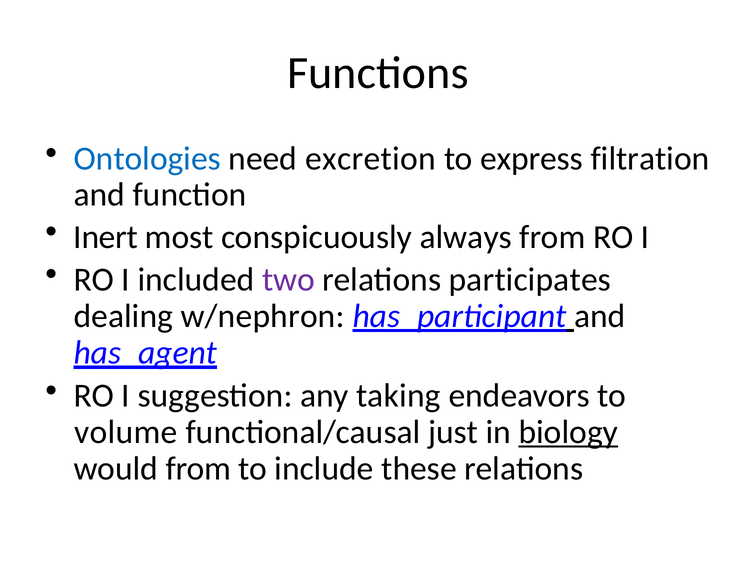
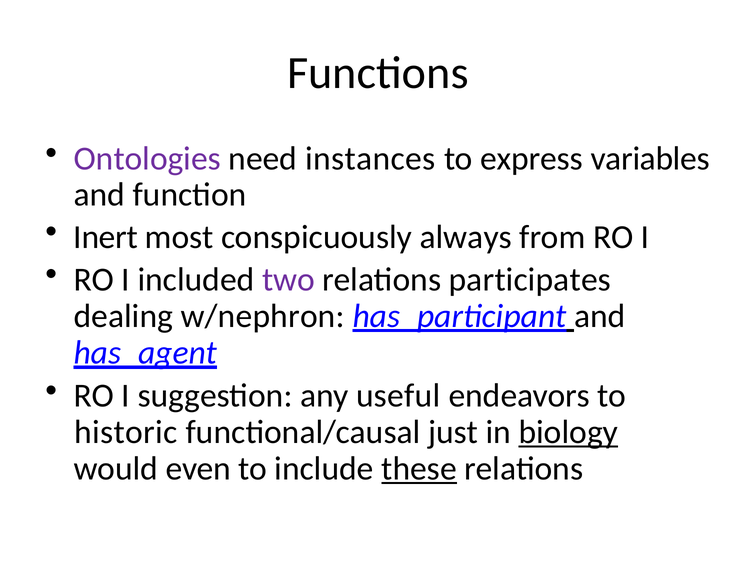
Ontologies colour: blue -> purple
excretion: excretion -> instances
filtration: filtration -> variables
taking: taking -> useful
volume: volume -> historic
would from: from -> even
these underline: none -> present
